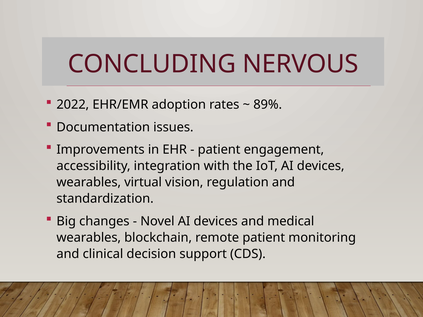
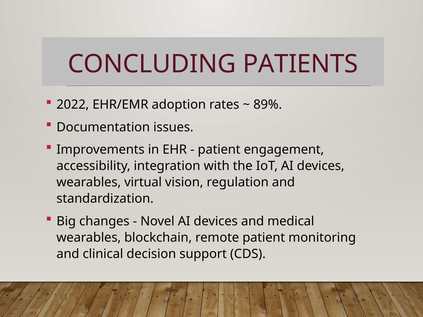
NERVOUS: NERVOUS -> PATIENTS
